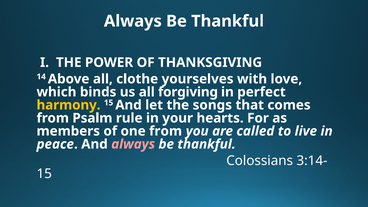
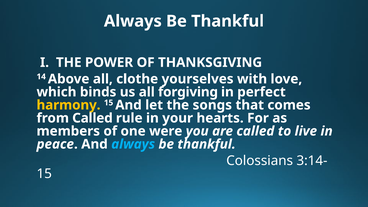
from Psalm: Psalm -> Called
one from: from -> were
always at (133, 144) colour: pink -> light blue
